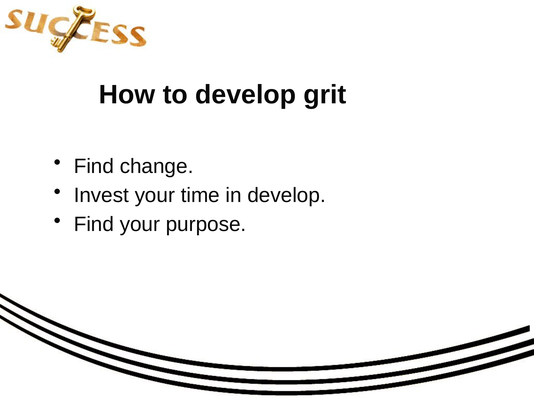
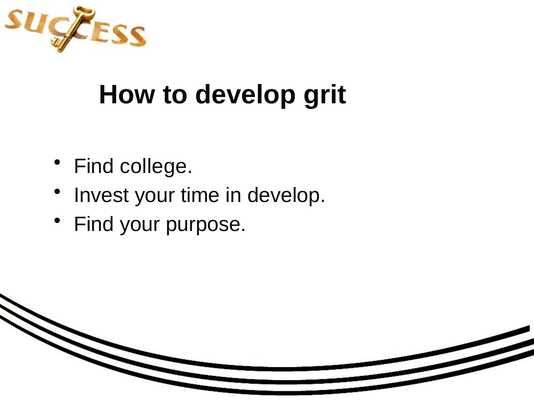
change: change -> college
